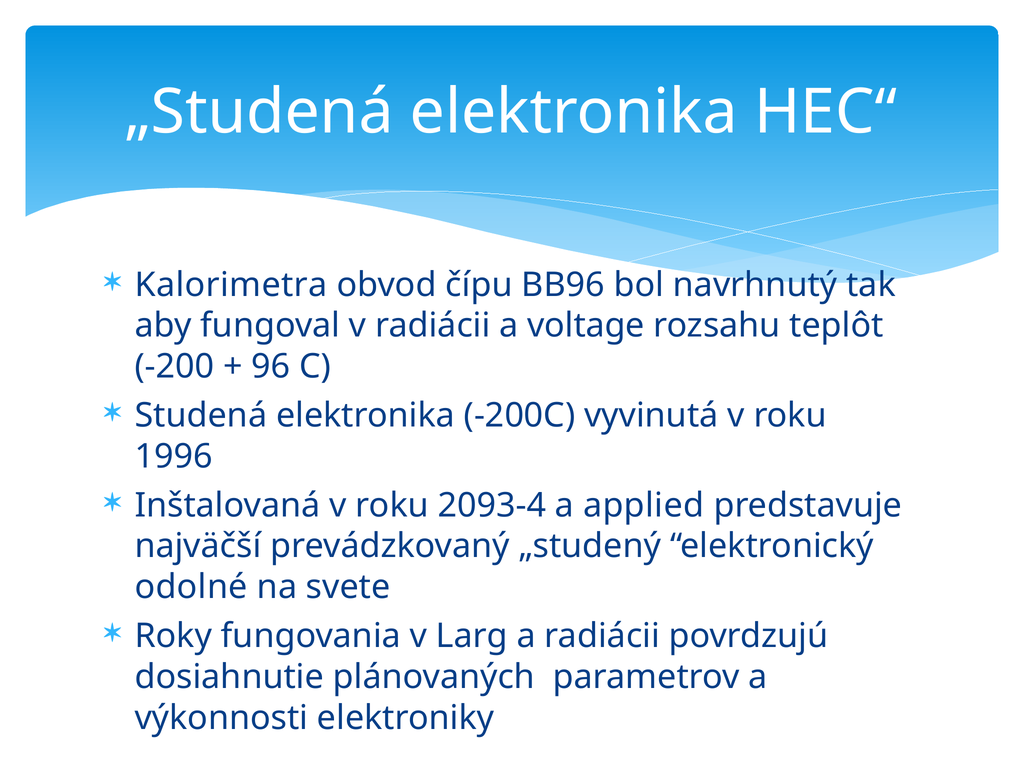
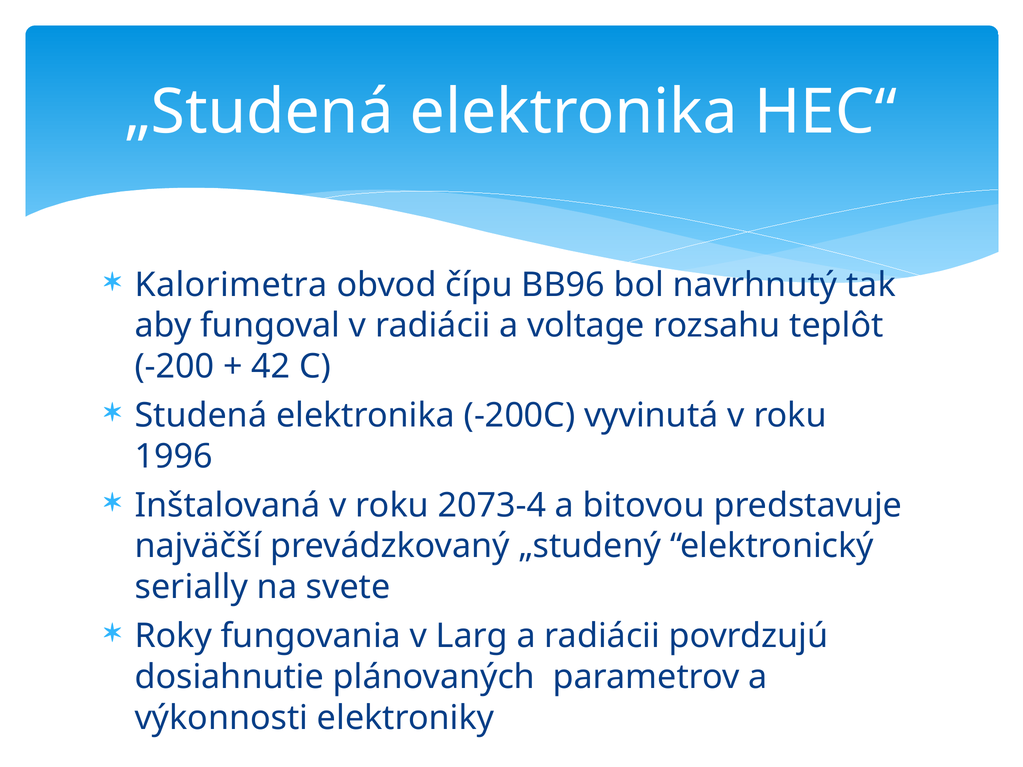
96: 96 -> 42
2093-4: 2093-4 -> 2073-4
applied: applied -> bitovou
odolné: odolné -> serially
